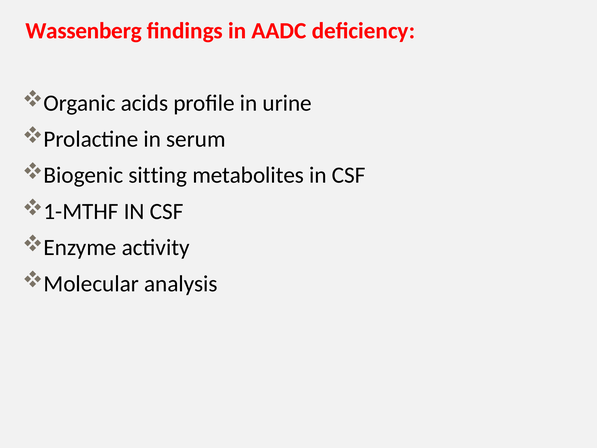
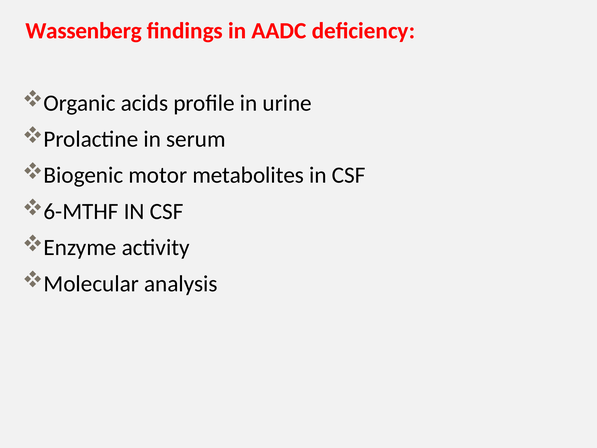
sitting: sitting -> motor
1-MTHF: 1-MTHF -> 6-MTHF
